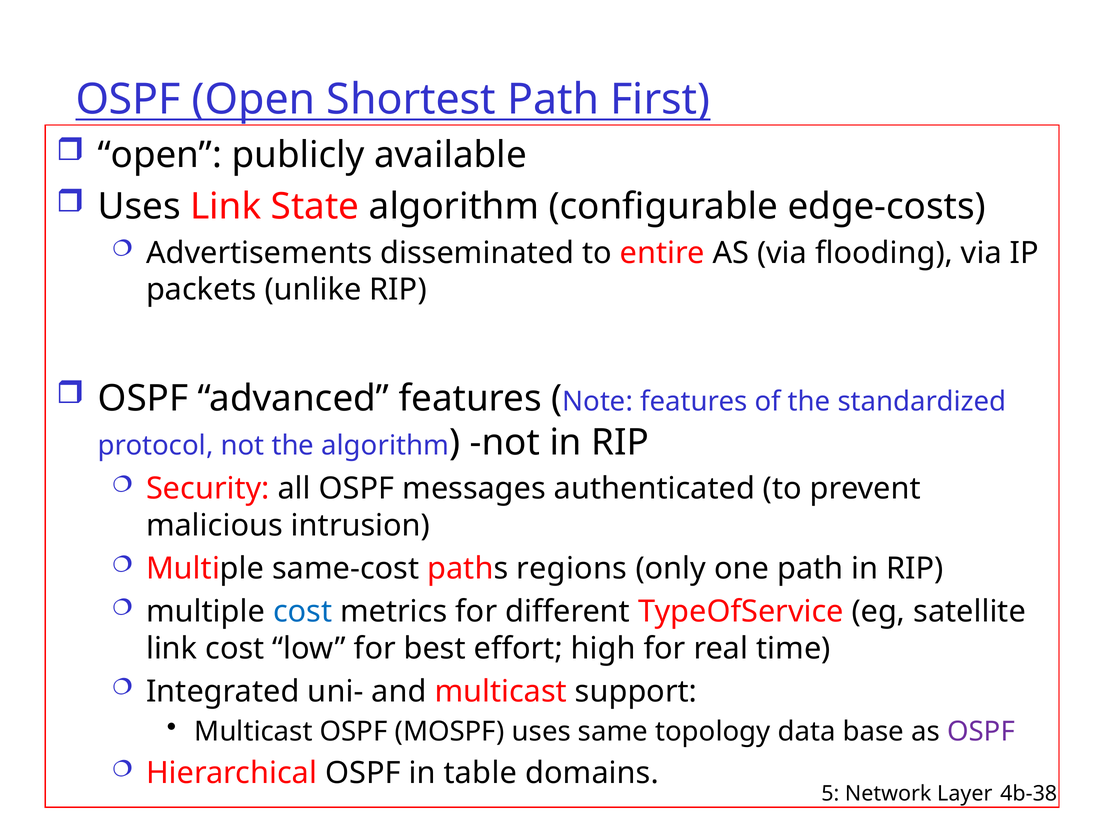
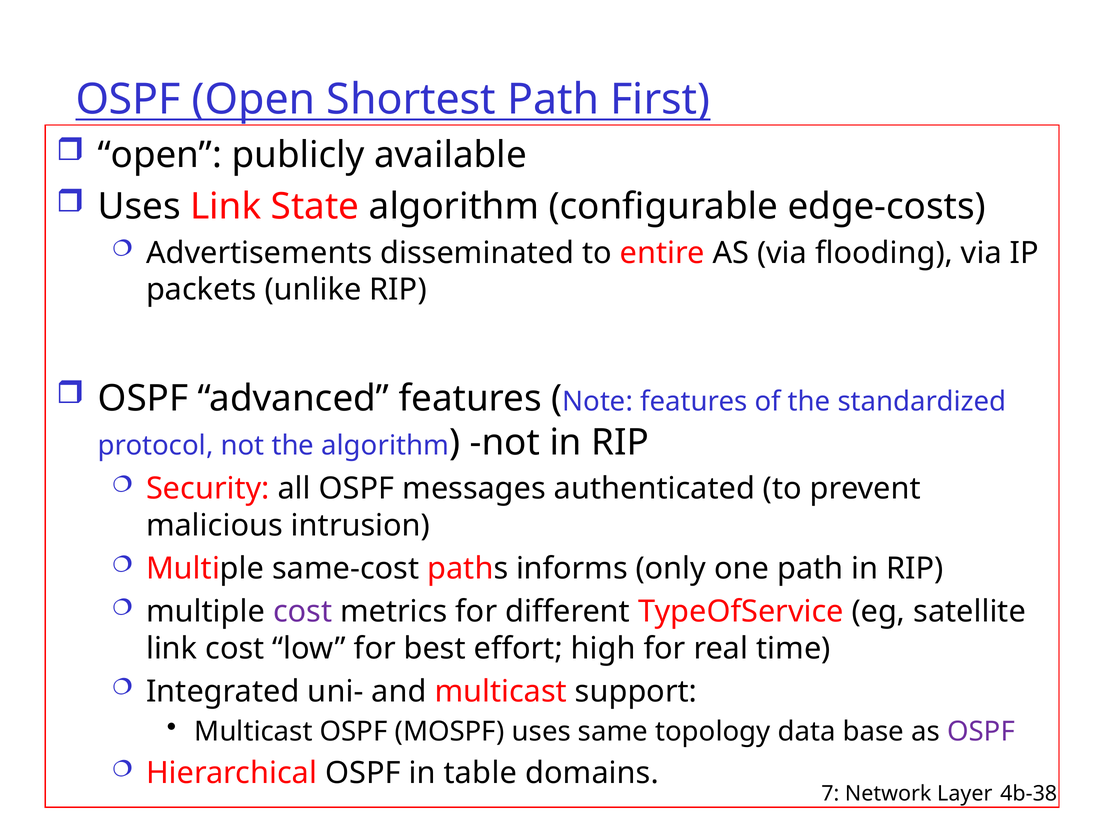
regions: regions -> informs
cost at (303, 611) colour: blue -> purple
5: 5 -> 7
